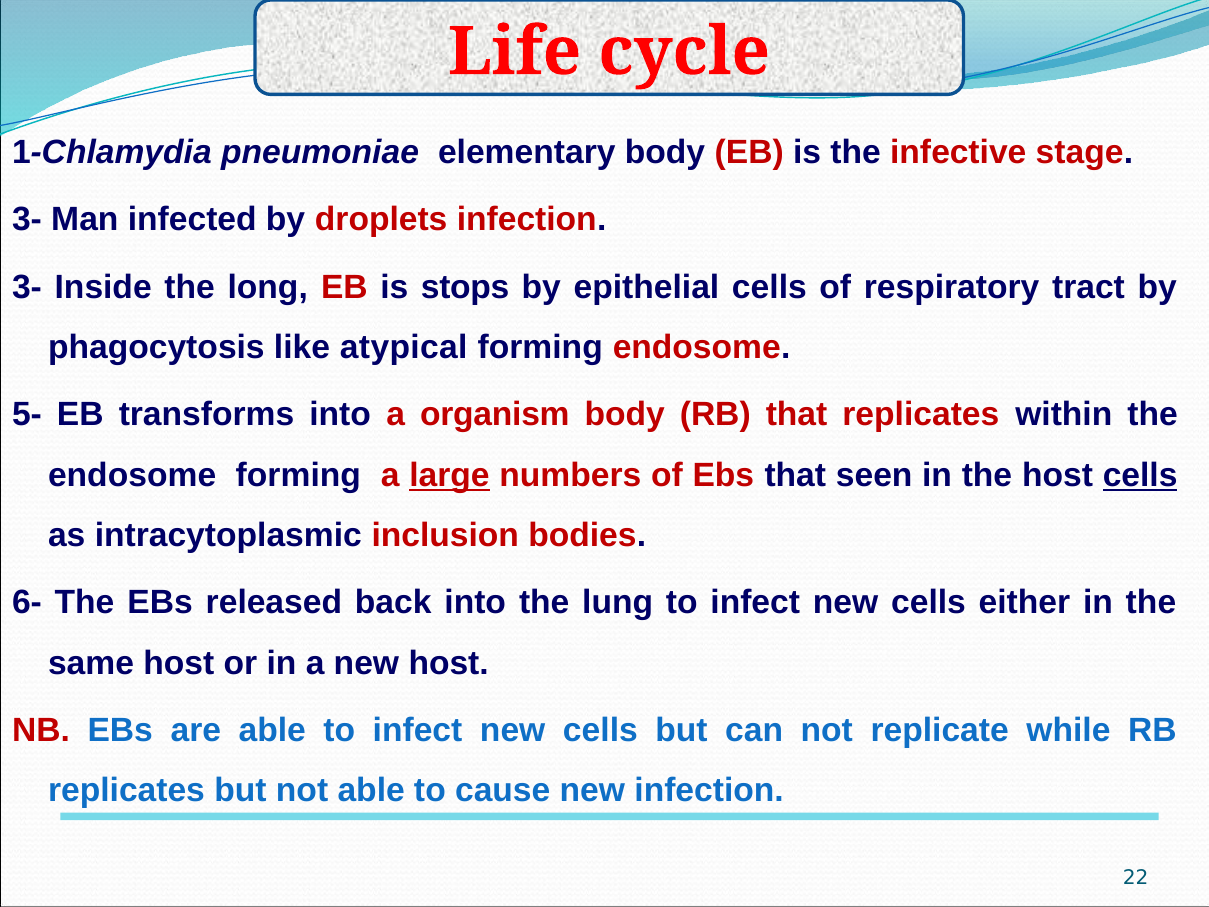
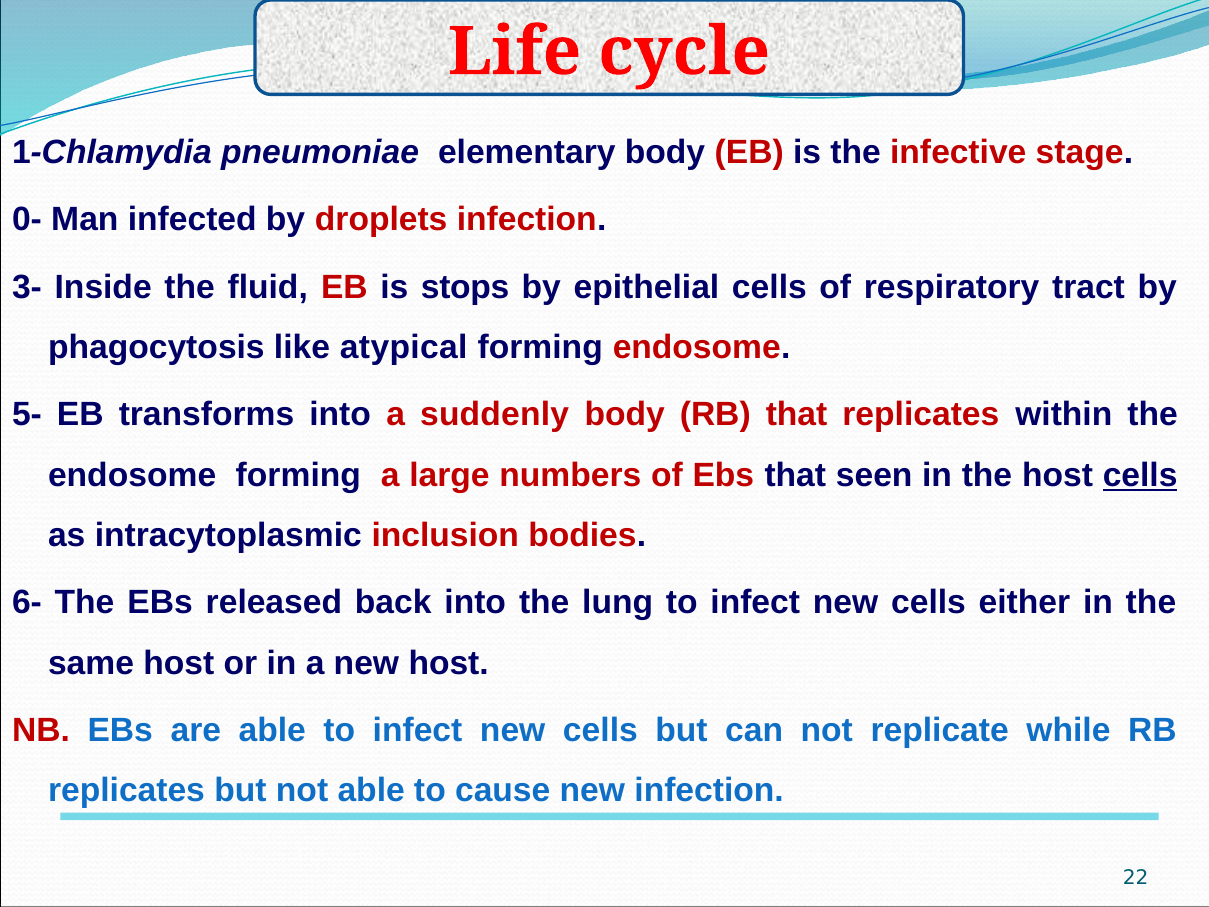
3- at (27, 220): 3- -> 0-
long: long -> fluid
organism: organism -> suddenly
large underline: present -> none
